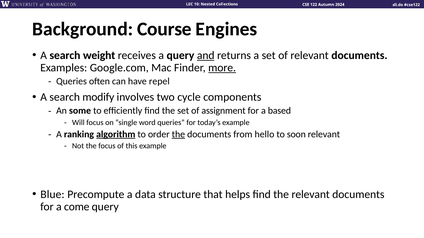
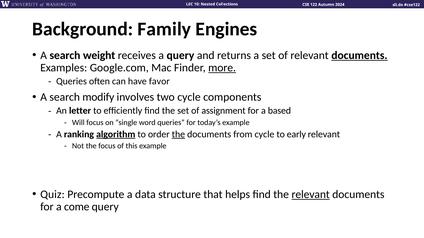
Course: Course -> Family
and underline: present -> none
documents at (359, 55) underline: none -> present
repel: repel -> favor
some: some -> letter
from hello: hello -> cycle
soon: soon -> early
Blue: Blue -> Quiz
relevant at (311, 195) underline: none -> present
